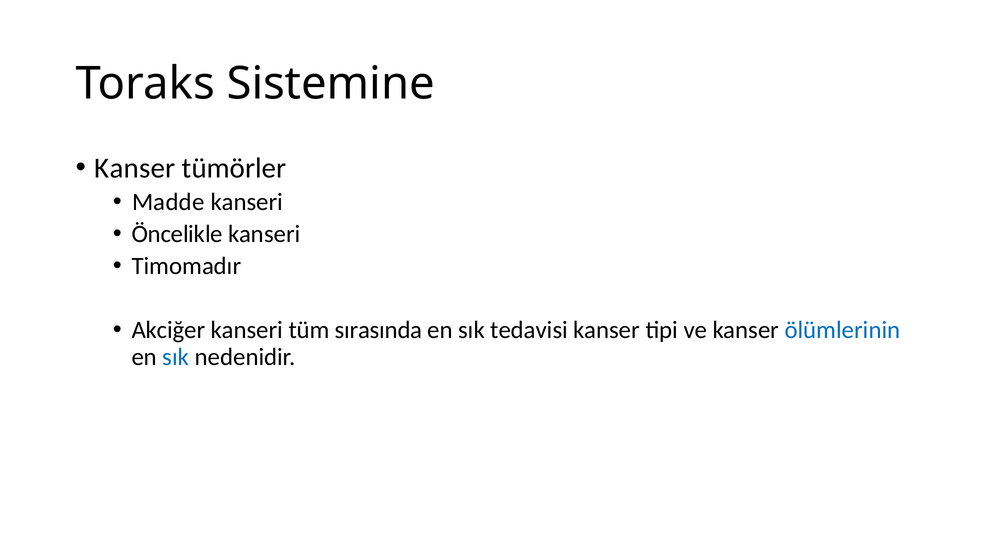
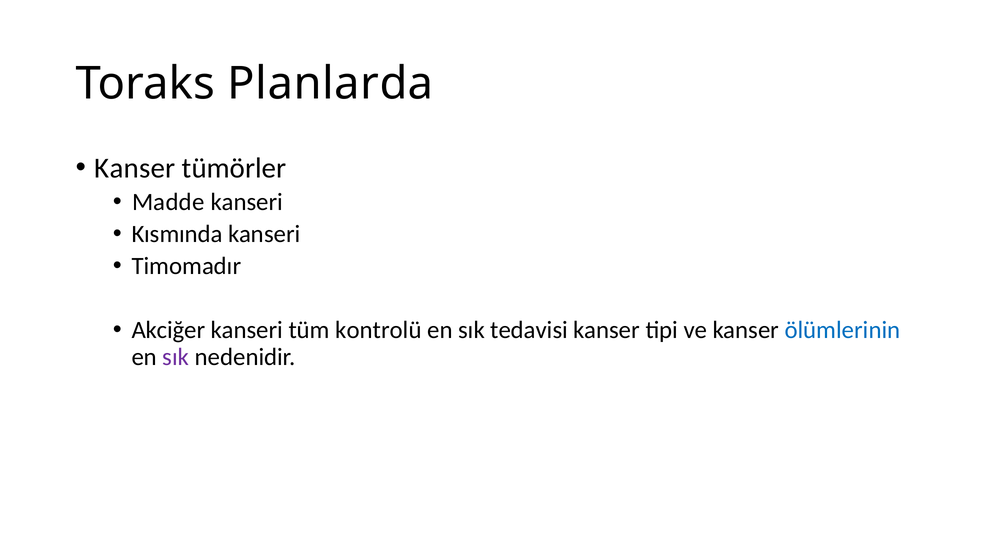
Sistemine: Sistemine -> Planlarda
Öncelikle: Öncelikle -> Kısmında
sırasında: sırasında -> kontrolü
sık at (176, 357) colour: blue -> purple
